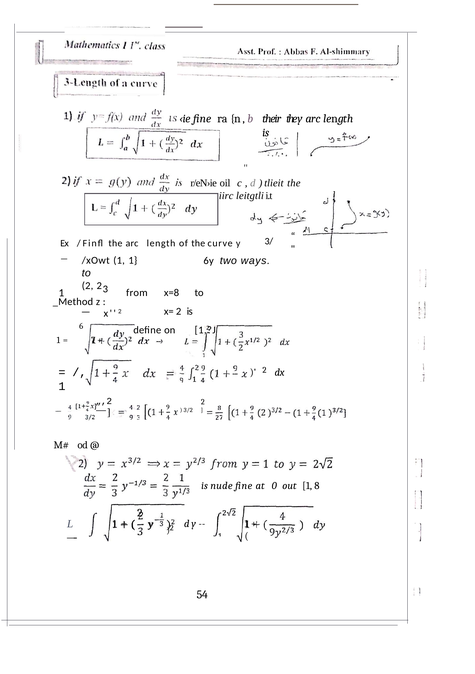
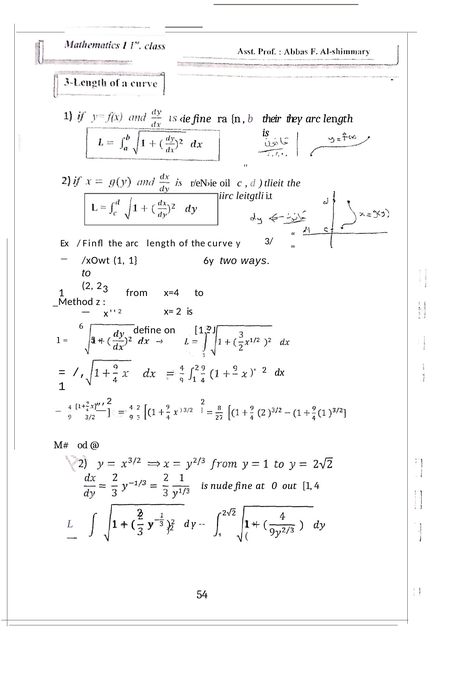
x=8: x=8 -> x=4
7: 7 -> 5
8: 8 -> 4
